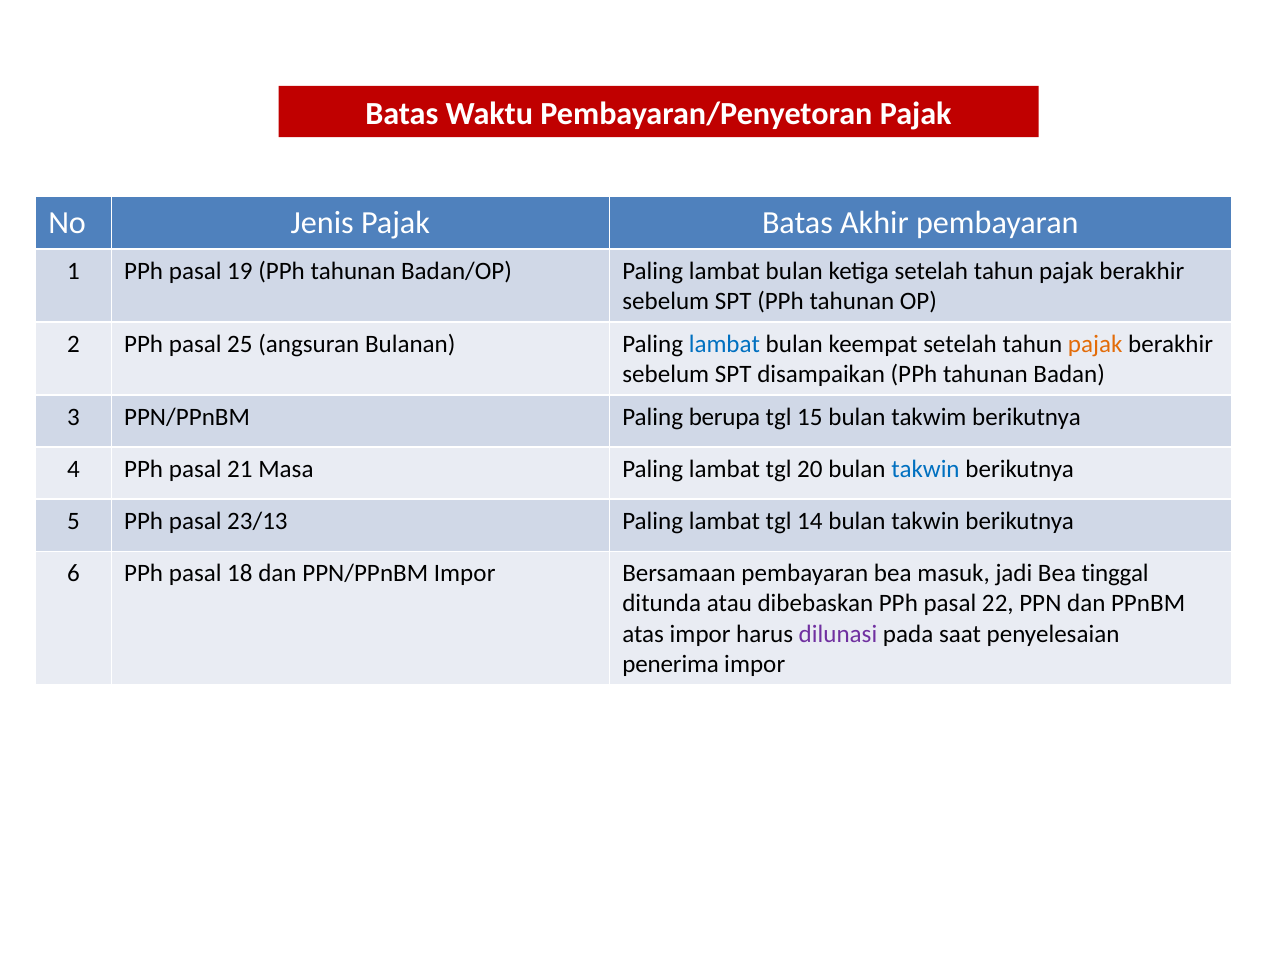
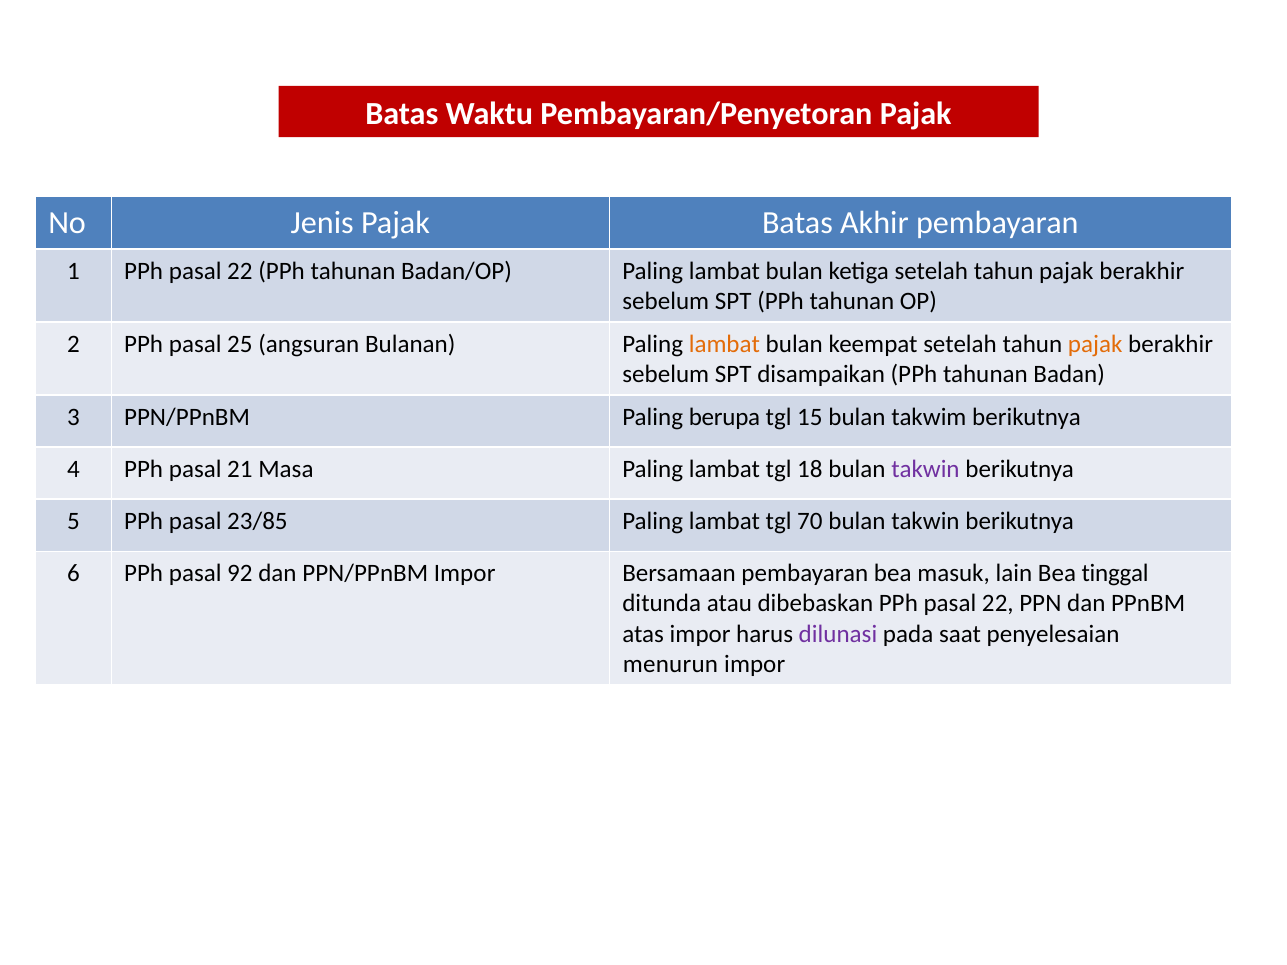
1 PPh pasal 19: 19 -> 22
lambat at (724, 344) colour: blue -> orange
20: 20 -> 18
takwin at (925, 469) colour: blue -> purple
23/13: 23/13 -> 23/85
14: 14 -> 70
18: 18 -> 92
jadi: jadi -> lain
penerima: penerima -> menurun
